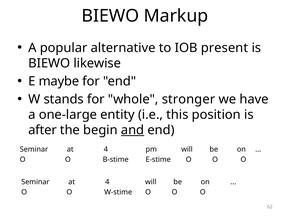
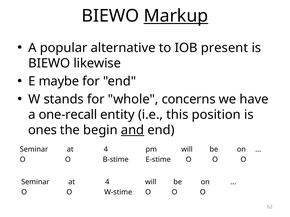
Markup underline: none -> present
stronger: stronger -> concerns
one-large: one-large -> one-recall
after: after -> ones
